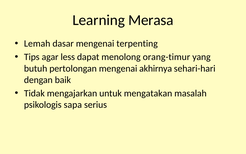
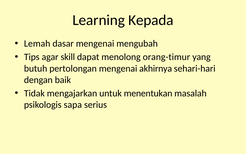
Merasa: Merasa -> Kepada
terpenting: terpenting -> mengubah
less: less -> skill
mengatakan: mengatakan -> menentukan
